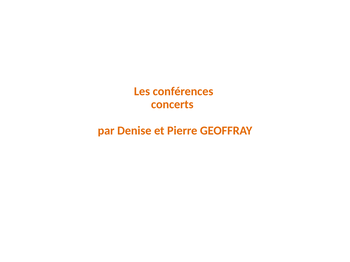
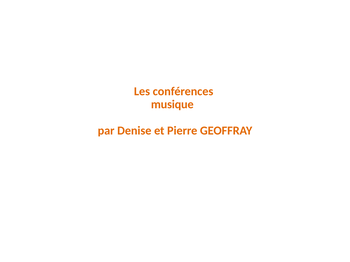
concerts: concerts -> musique
